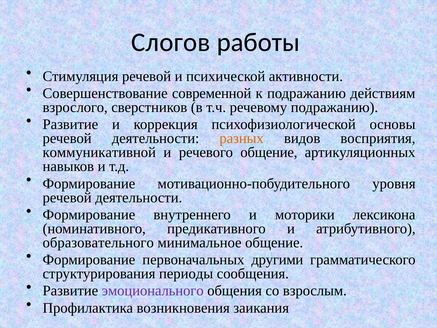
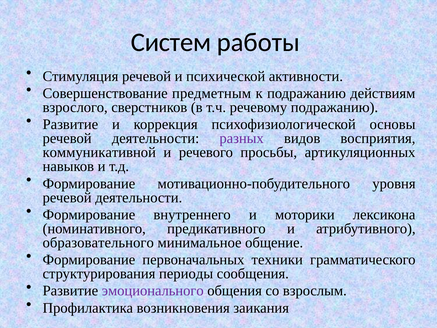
Слогов: Слогов -> Систем
современной: современной -> предметным
разных colour: orange -> purple
речевого общение: общение -> просьбы
другими: другими -> техники
